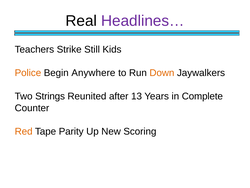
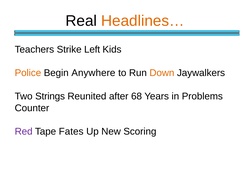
Headlines… colour: purple -> orange
Still: Still -> Left
13: 13 -> 68
Complete: Complete -> Problems
Red colour: orange -> purple
Parity: Parity -> Fates
